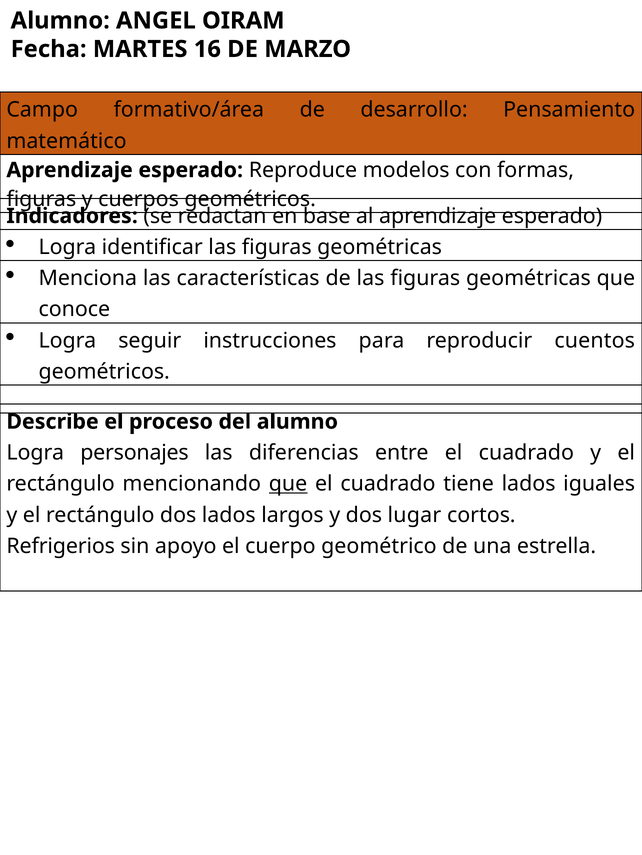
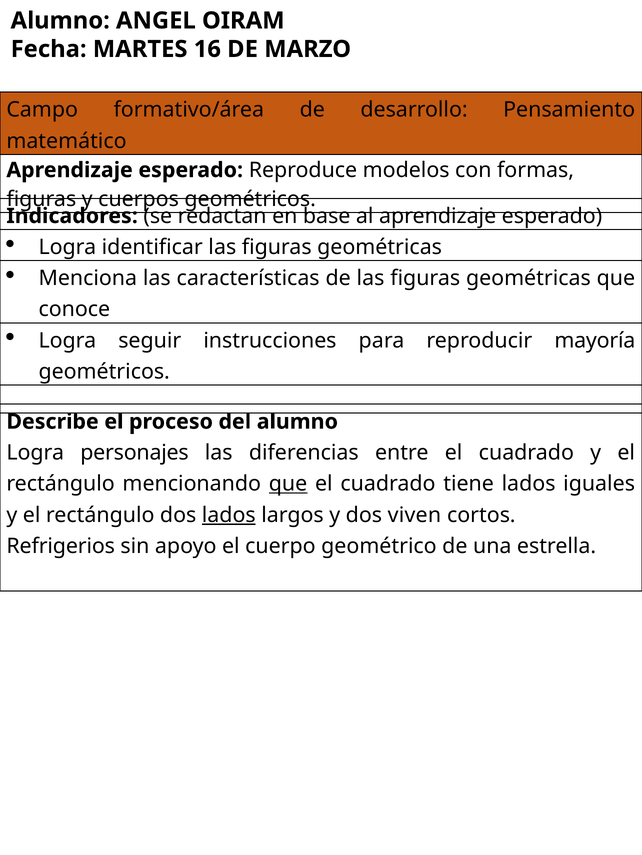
cuentos: cuentos -> mayoría
lados at (229, 516) underline: none -> present
lugar: lugar -> viven
